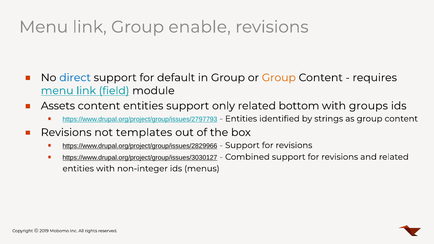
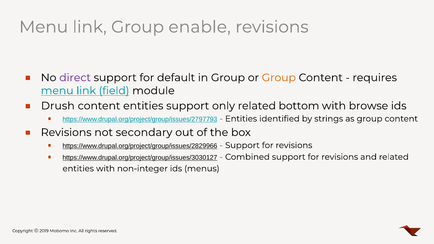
direct colour: blue -> purple
Assets: Assets -> Drush
groups: groups -> browse
templates: templates -> secondary
